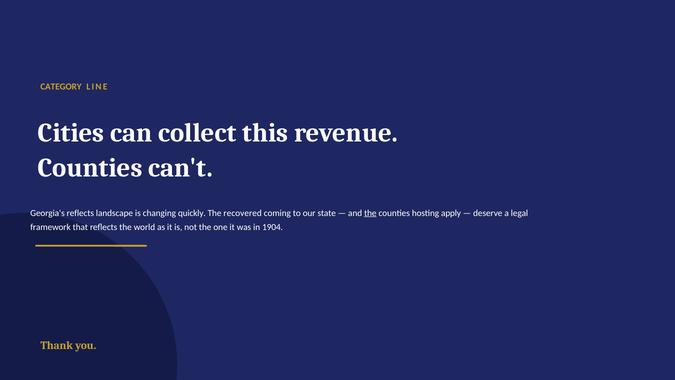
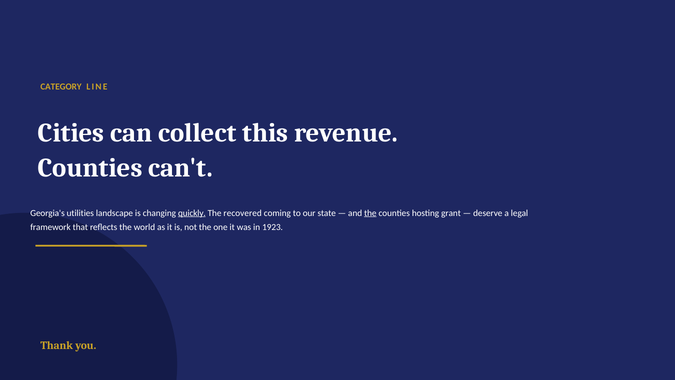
Georgia's reflects: reflects -> utilities
quickly underline: none -> present
apply: apply -> grant
1904: 1904 -> 1923
